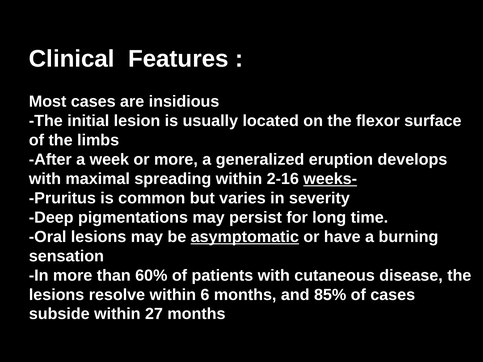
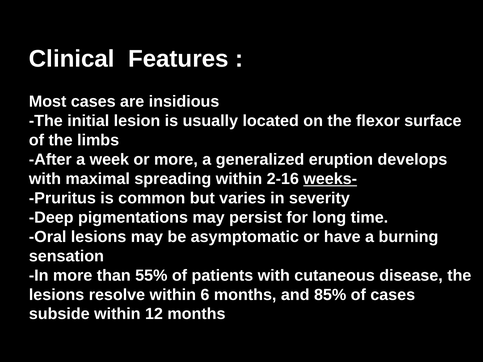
asymptomatic underline: present -> none
60%: 60% -> 55%
27: 27 -> 12
